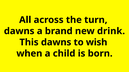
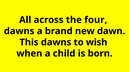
turn: turn -> four
drink: drink -> dawn
